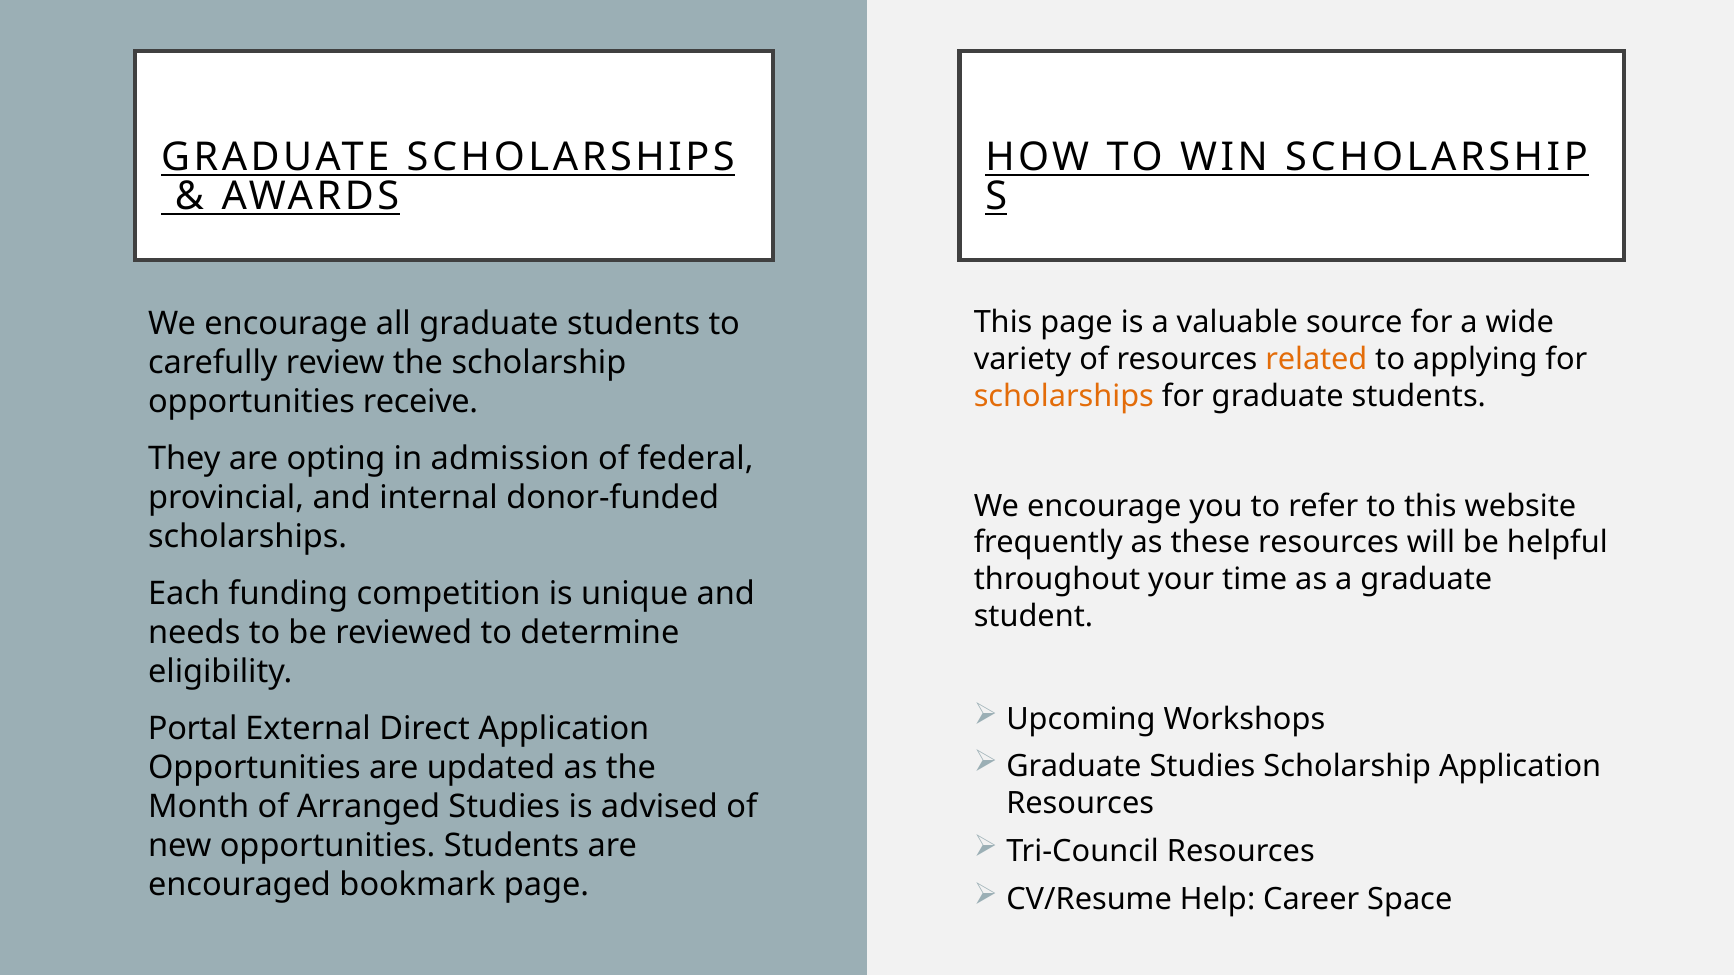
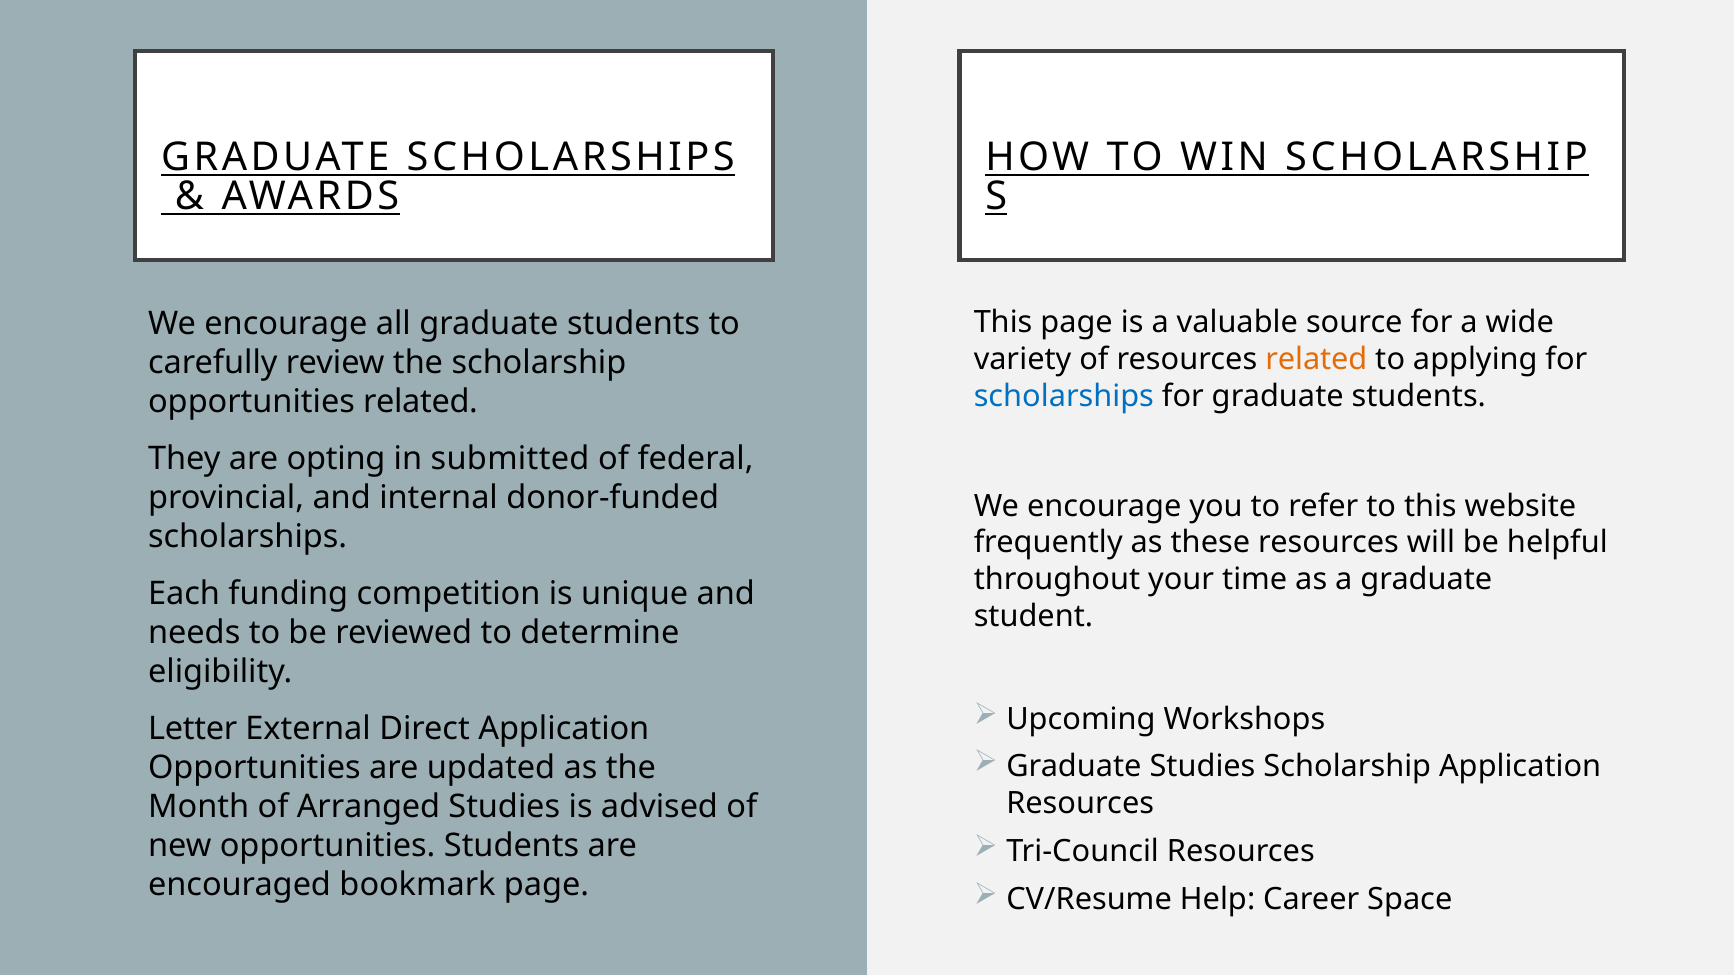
scholarships at (1064, 396) colour: orange -> blue
opportunities receive: receive -> related
admission: admission -> submitted
Portal: Portal -> Letter
